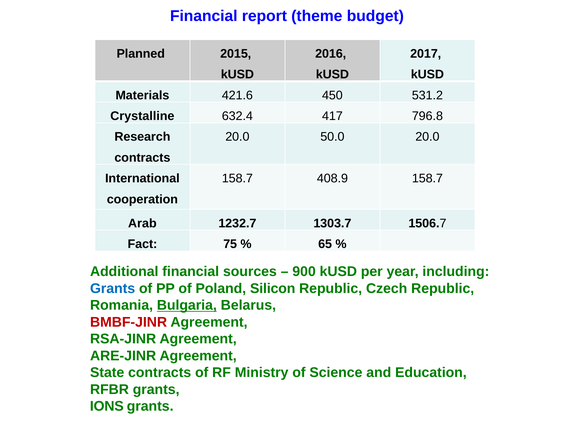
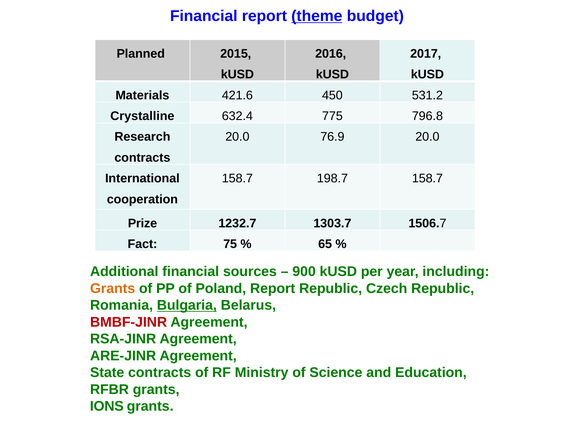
theme underline: none -> present
417: 417 -> 775
50.0: 50.0 -> 76.9
408.9: 408.9 -> 198.7
Arab: Arab -> Prize
Grants at (113, 288) colour: blue -> orange
Poland Silicon: Silicon -> Report
